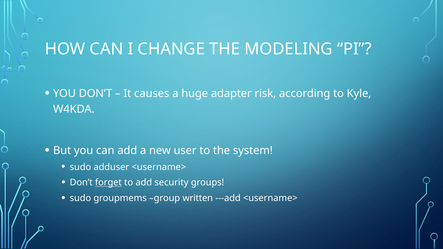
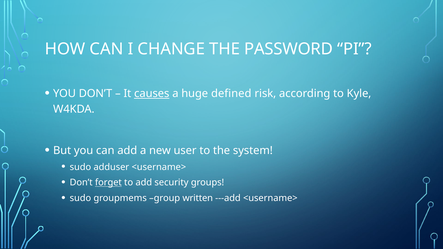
MODELING: MODELING -> PASSWORD
causes underline: none -> present
adapter: adapter -> defined
